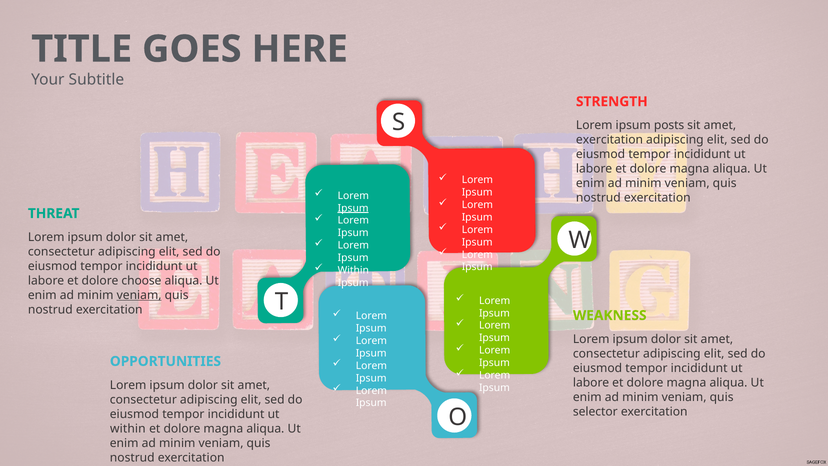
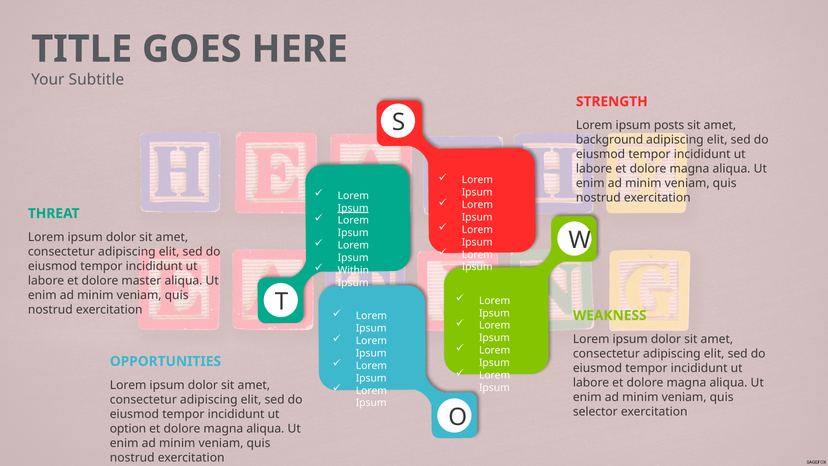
exercitation at (609, 140): exercitation -> background
choose: choose -> master
veniam at (139, 295) underline: present -> none
within at (128, 428): within -> option
